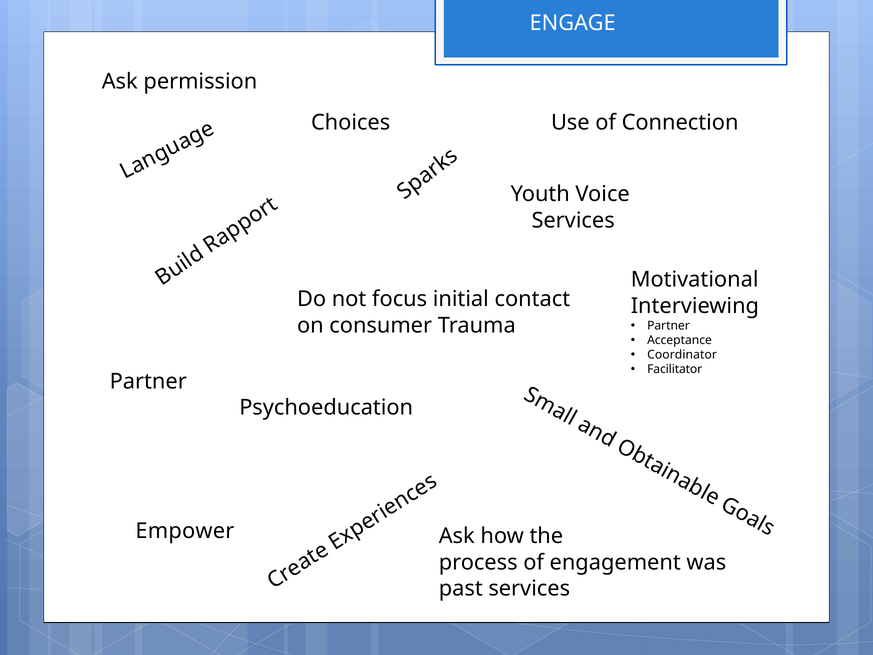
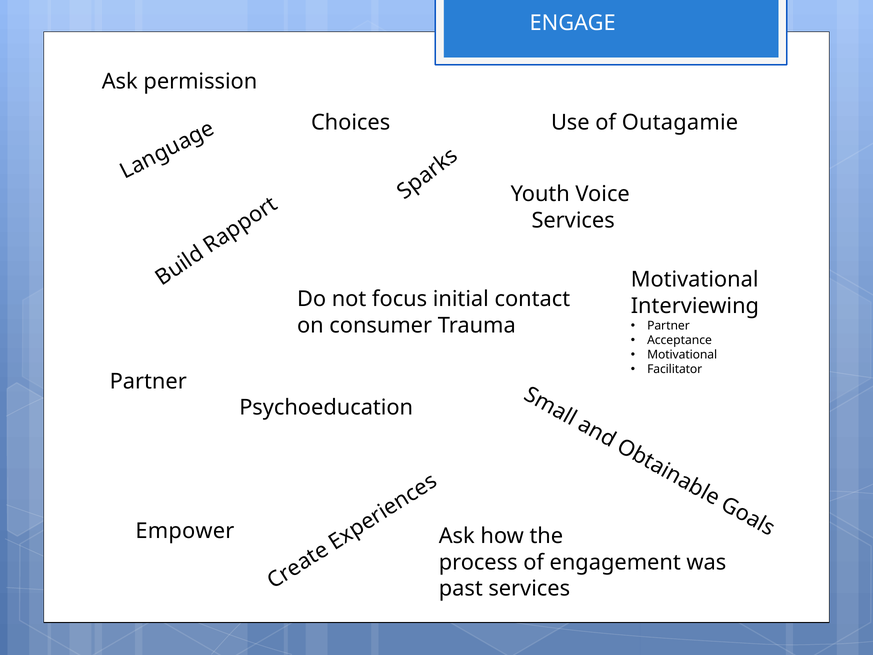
Connection: Connection -> Outagamie
Coordinator at (682, 355): Coordinator -> Motivational
